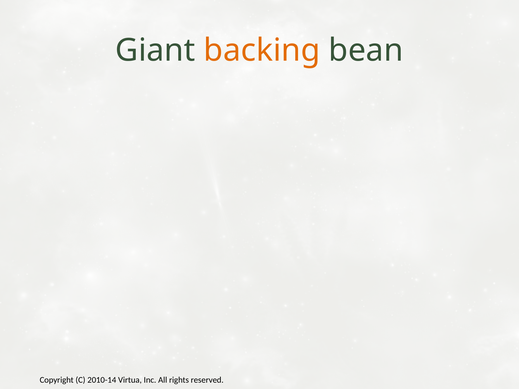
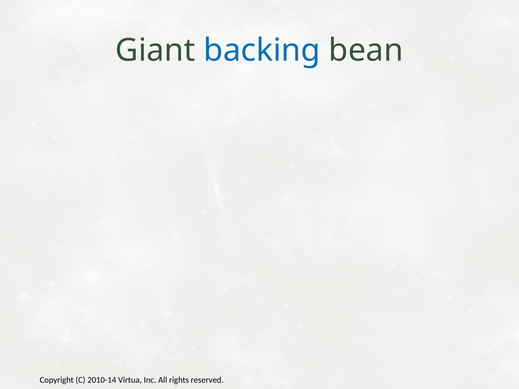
backing colour: orange -> blue
